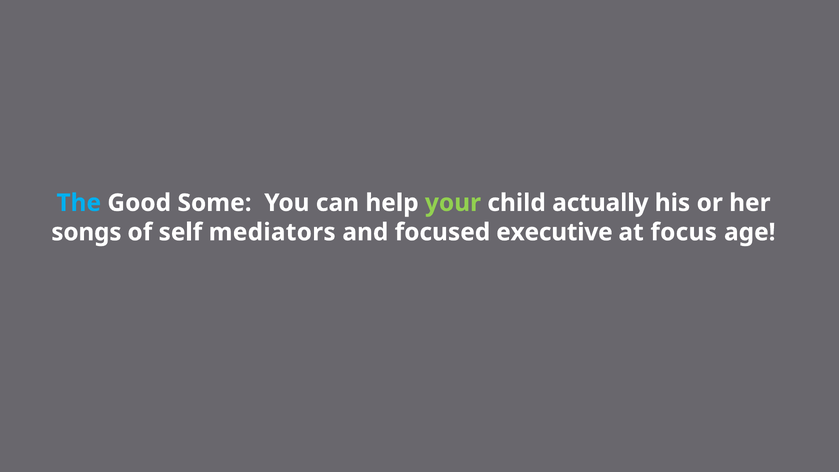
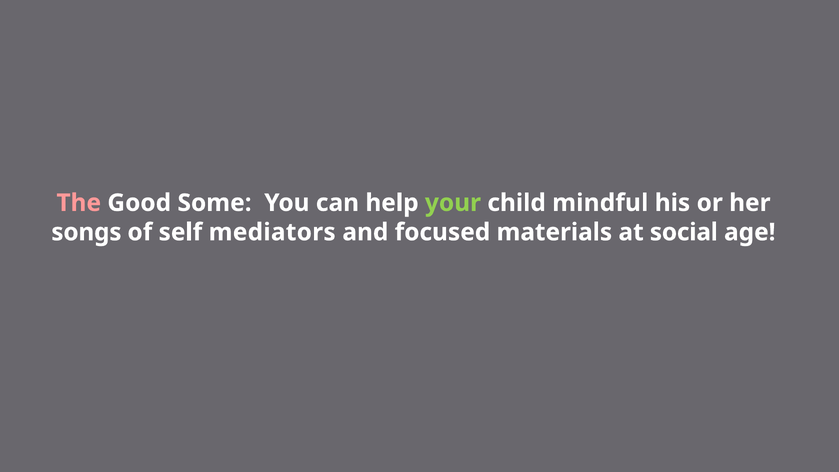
The colour: light blue -> pink
actually: actually -> mindful
executive: executive -> materials
focus: focus -> social
